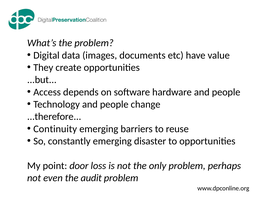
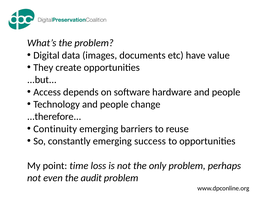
disaster: disaster -> success
door: door -> time
